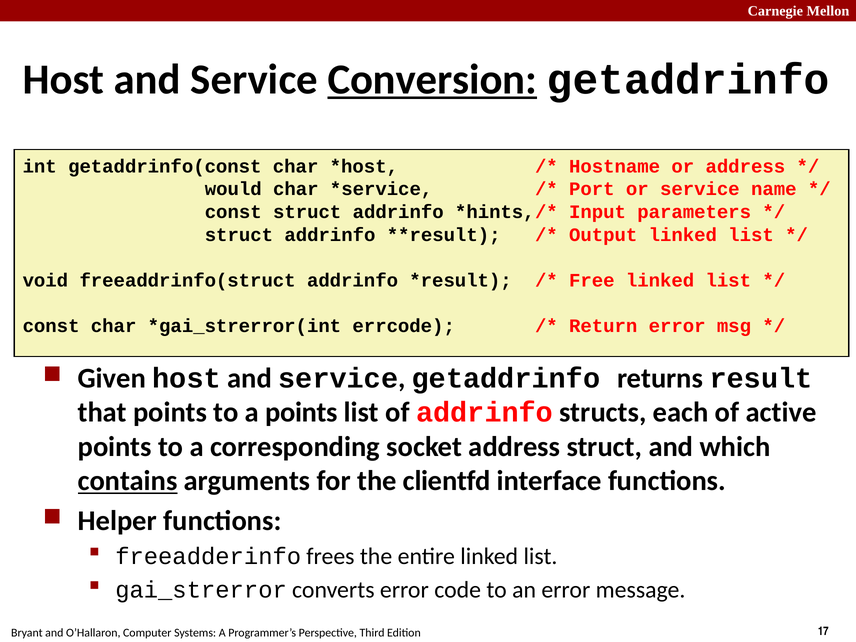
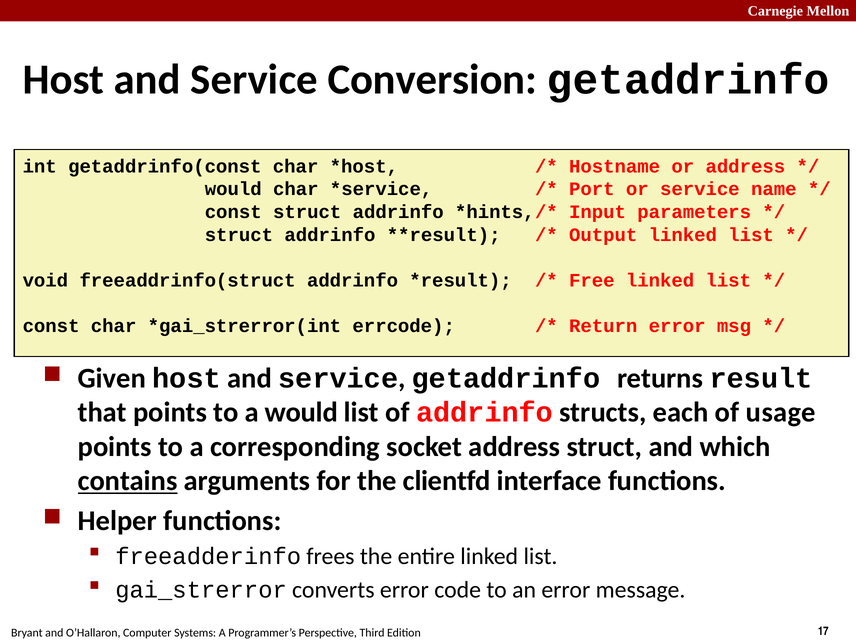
Conversion underline: present -> none
a points: points -> would
active: active -> usage
